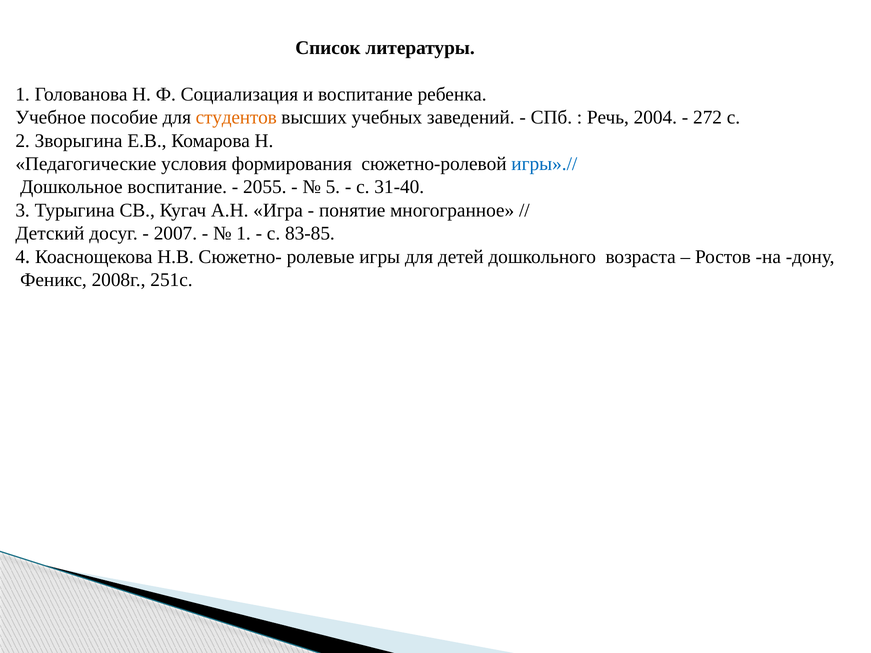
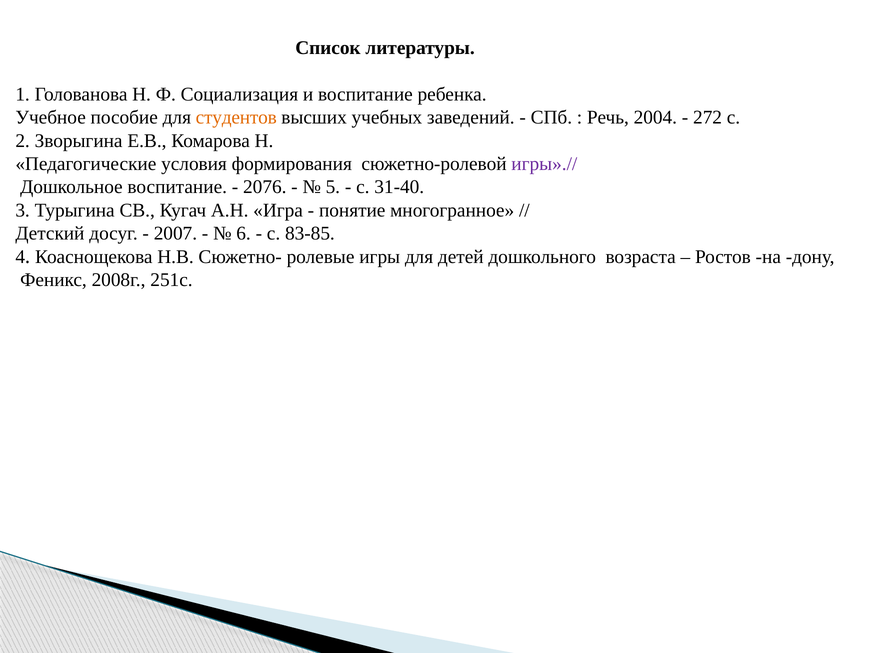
игры».// colour: blue -> purple
2055: 2055 -> 2076
1 at (244, 234): 1 -> 6
